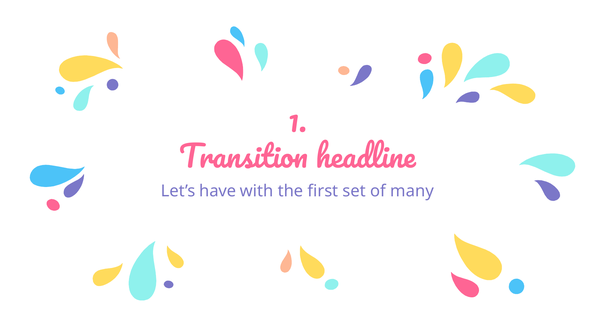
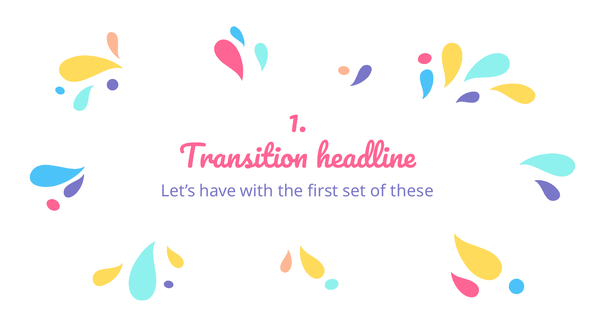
many: many -> these
